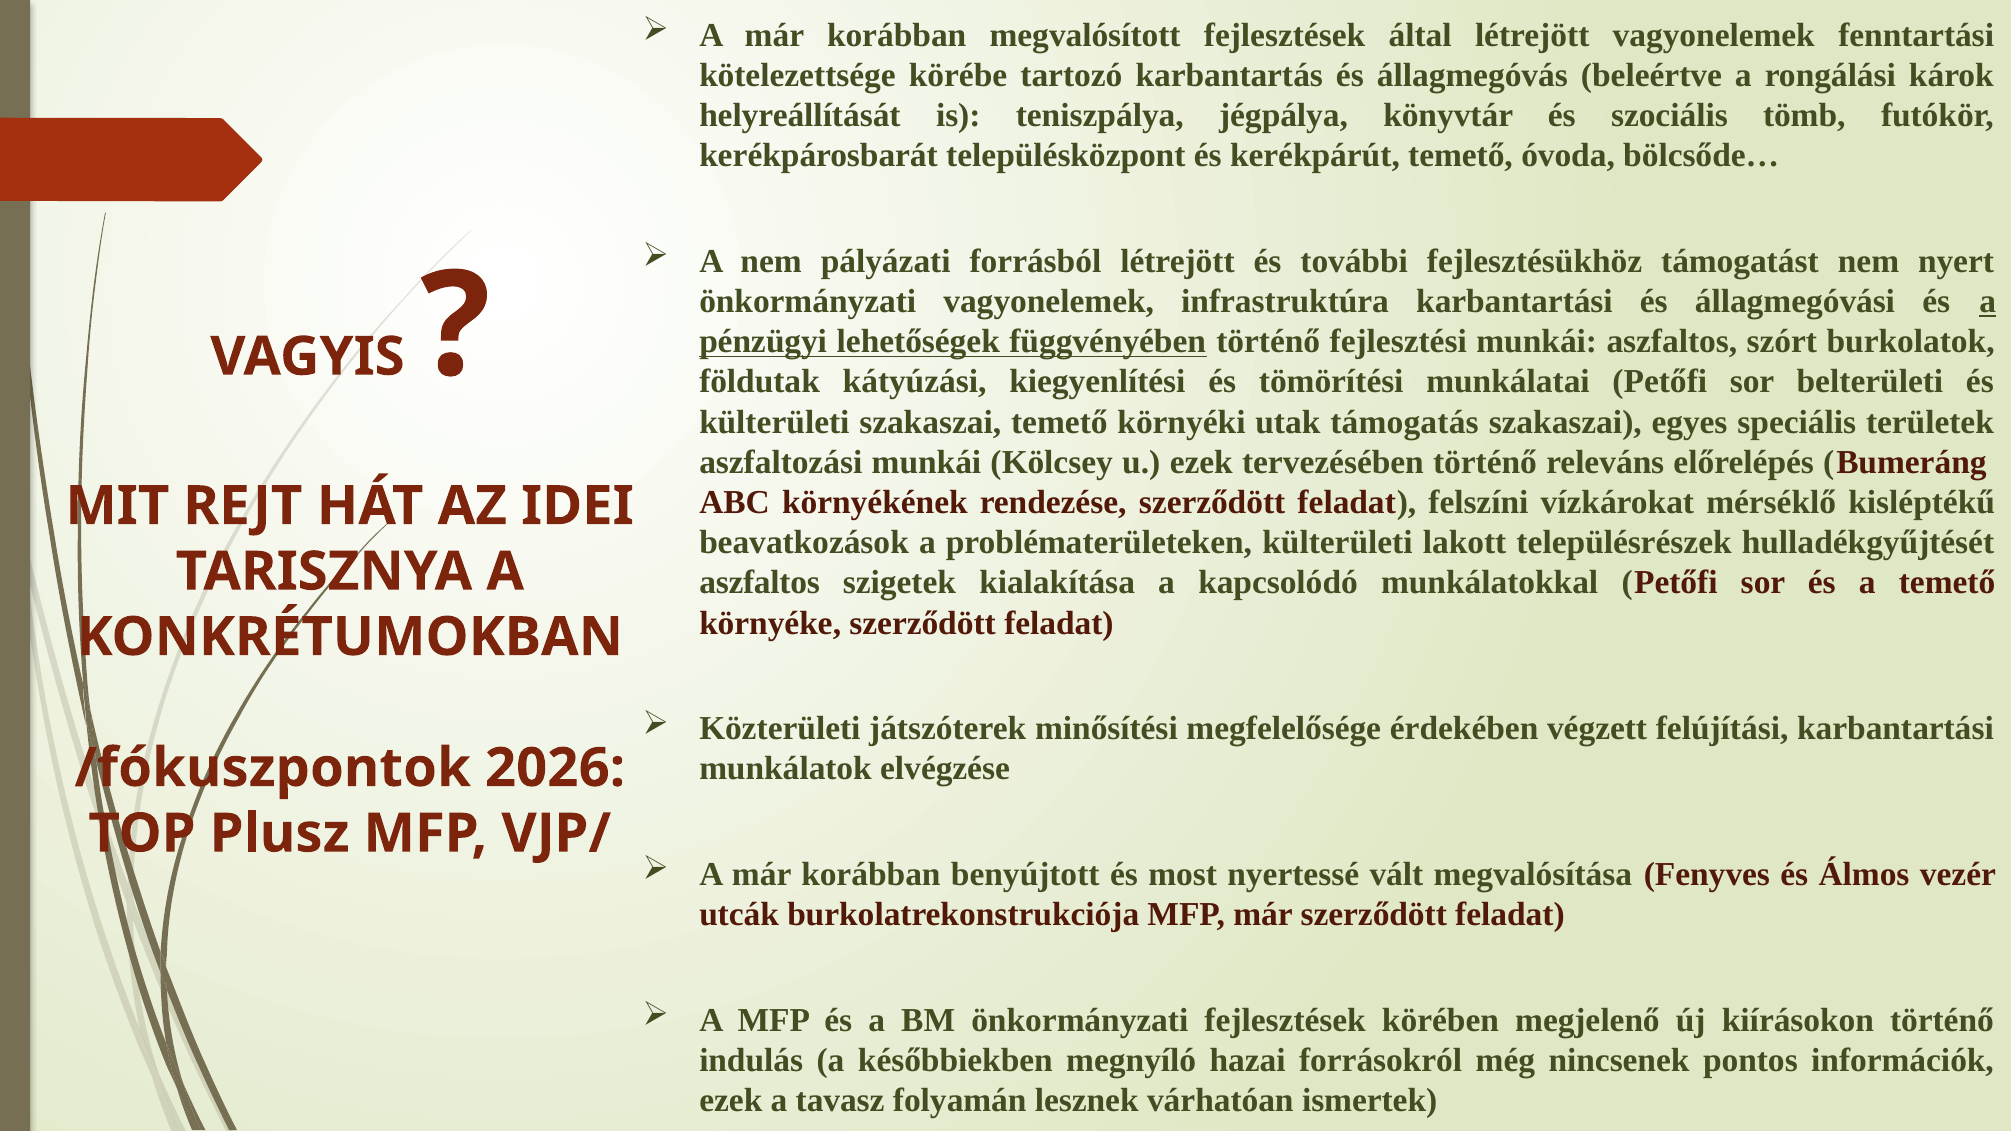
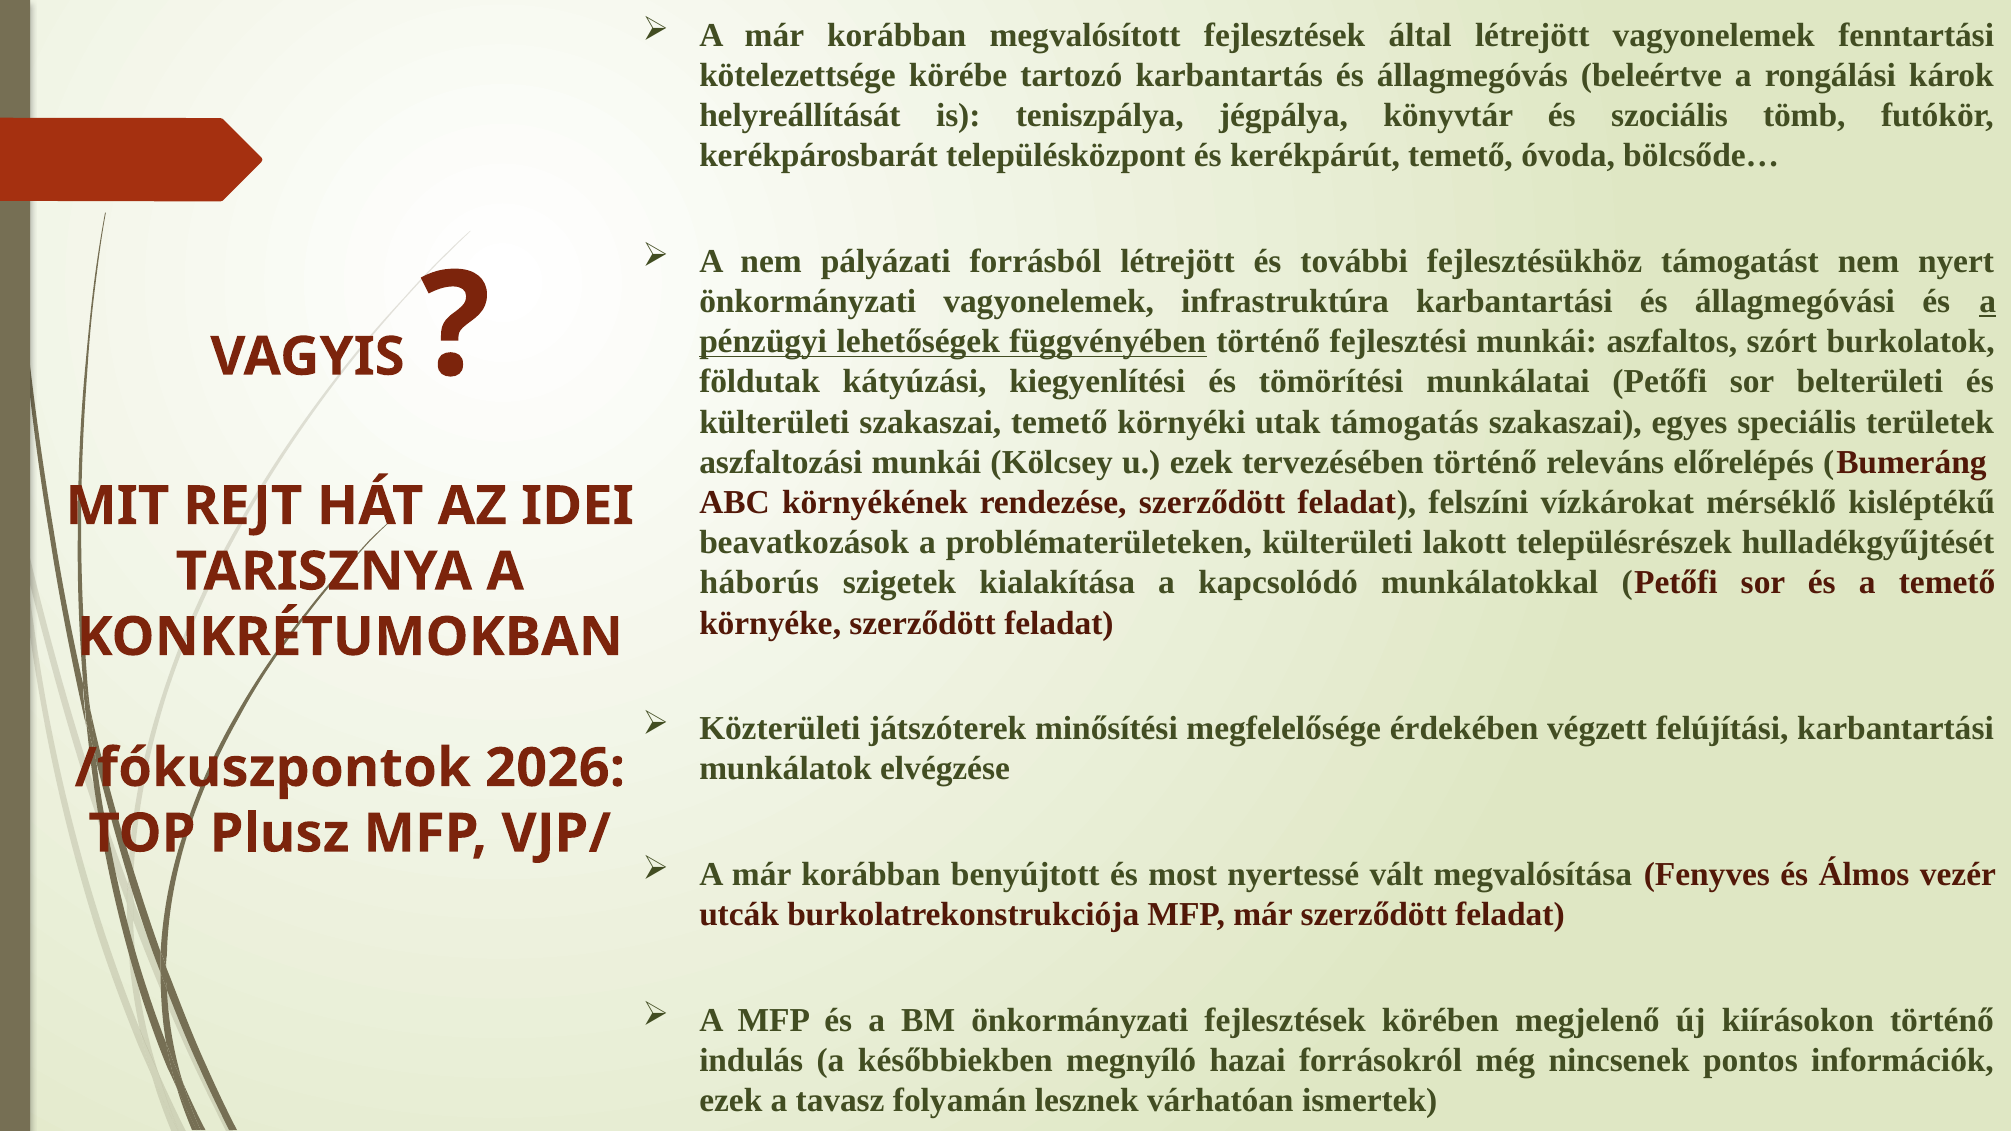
aszfaltos at (760, 583): aszfaltos -> háborús
